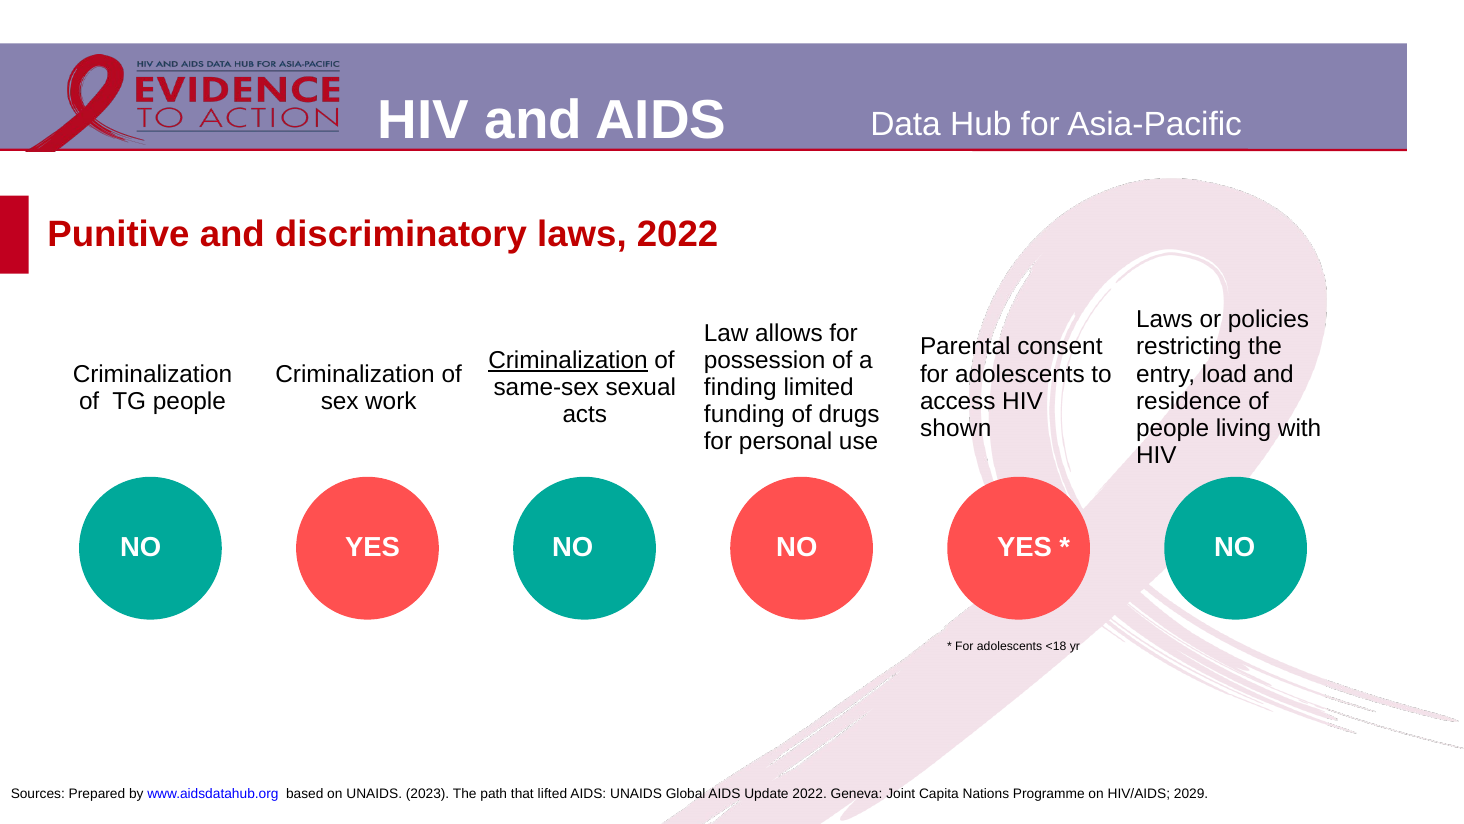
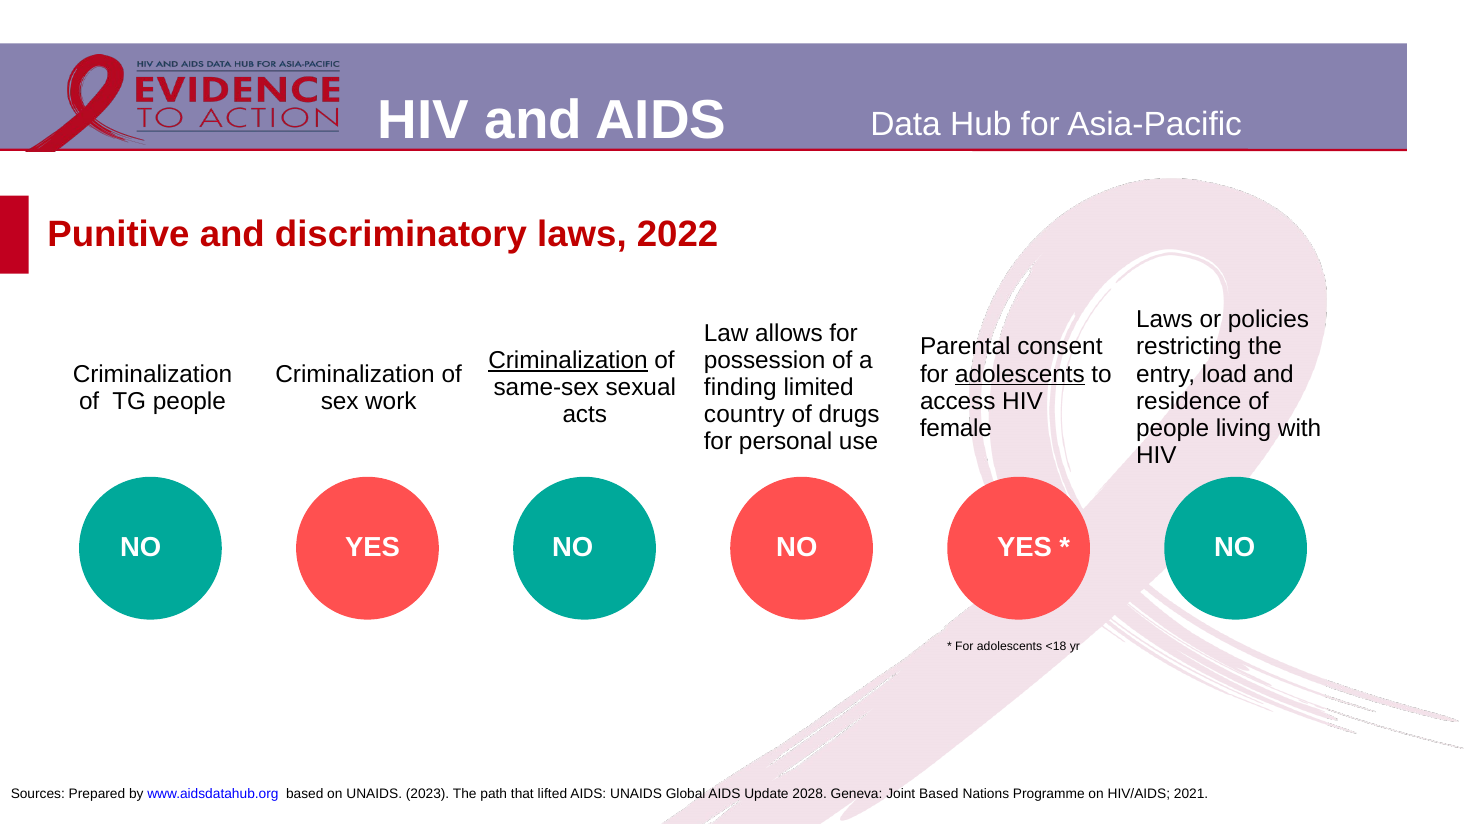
adolescents at (1020, 374) underline: none -> present
funding: funding -> country
shown: shown -> female
Update 2022: 2022 -> 2028
Joint Capita: Capita -> Based
2029: 2029 -> 2021
